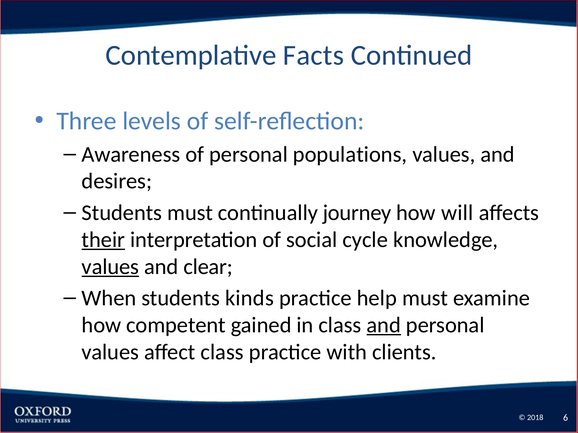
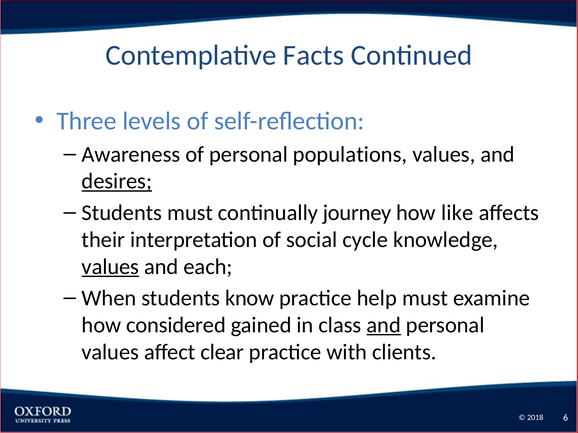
desires underline: none -> present
will: will -> like
their underline: present -> none
clear: clear -> each
kinds: kinds -> know
competent: competent -> considered
affect class: class -> clear
